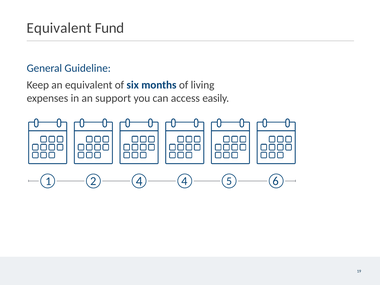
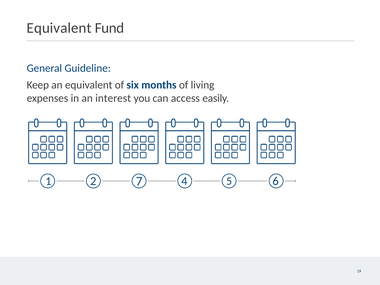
support: support -> interest
2 4: 4 -> 7
